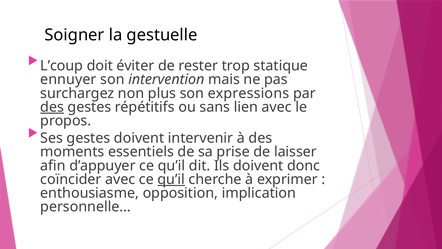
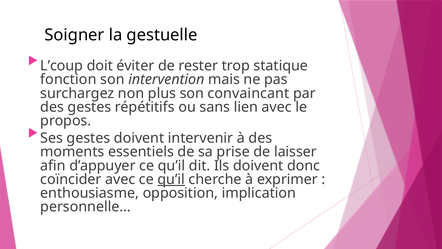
ennuyer: ennuyer -> fonction
expressions: expressions -> convaincant
des at (52, 107) underline: present -> none
